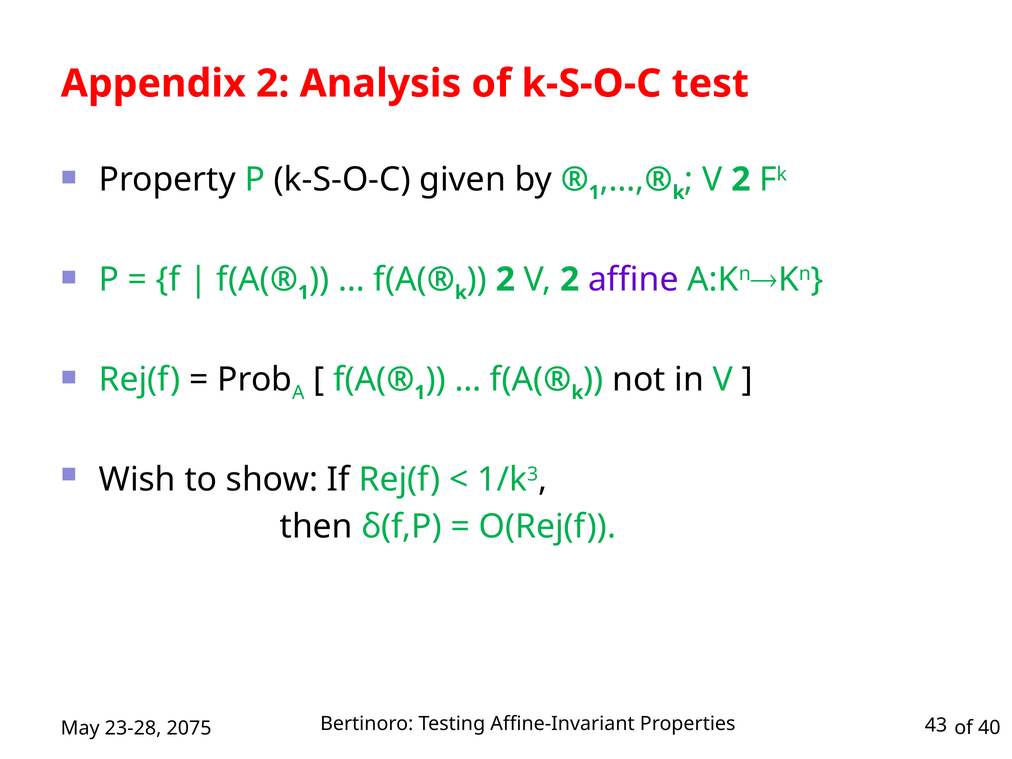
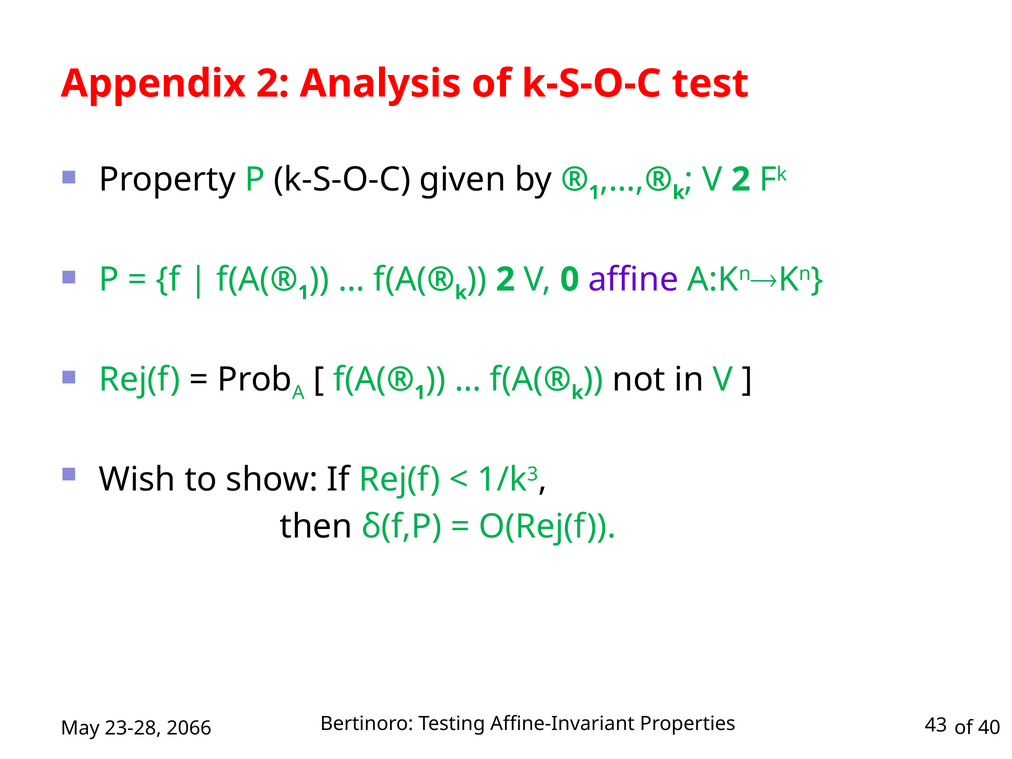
2 V 2: 2 -> 0
2075: 2075 -> 2066
